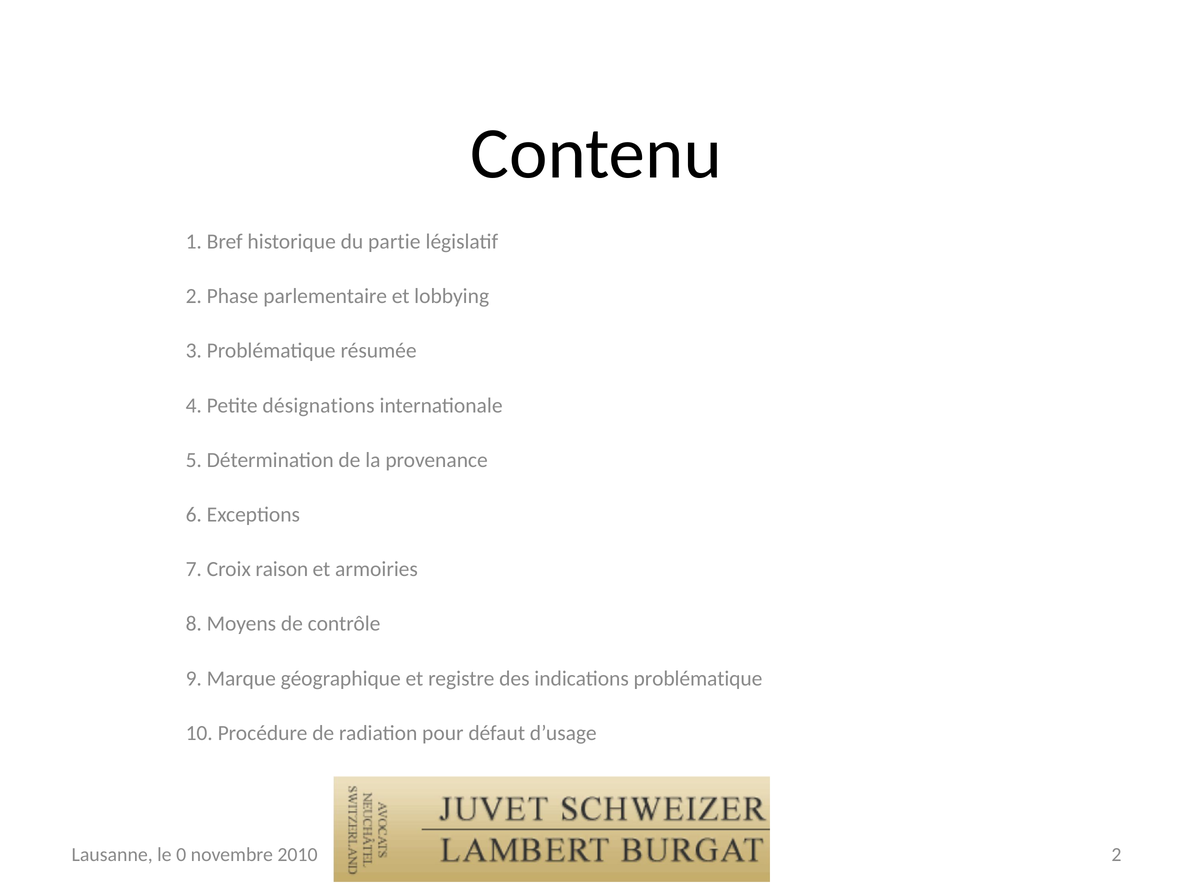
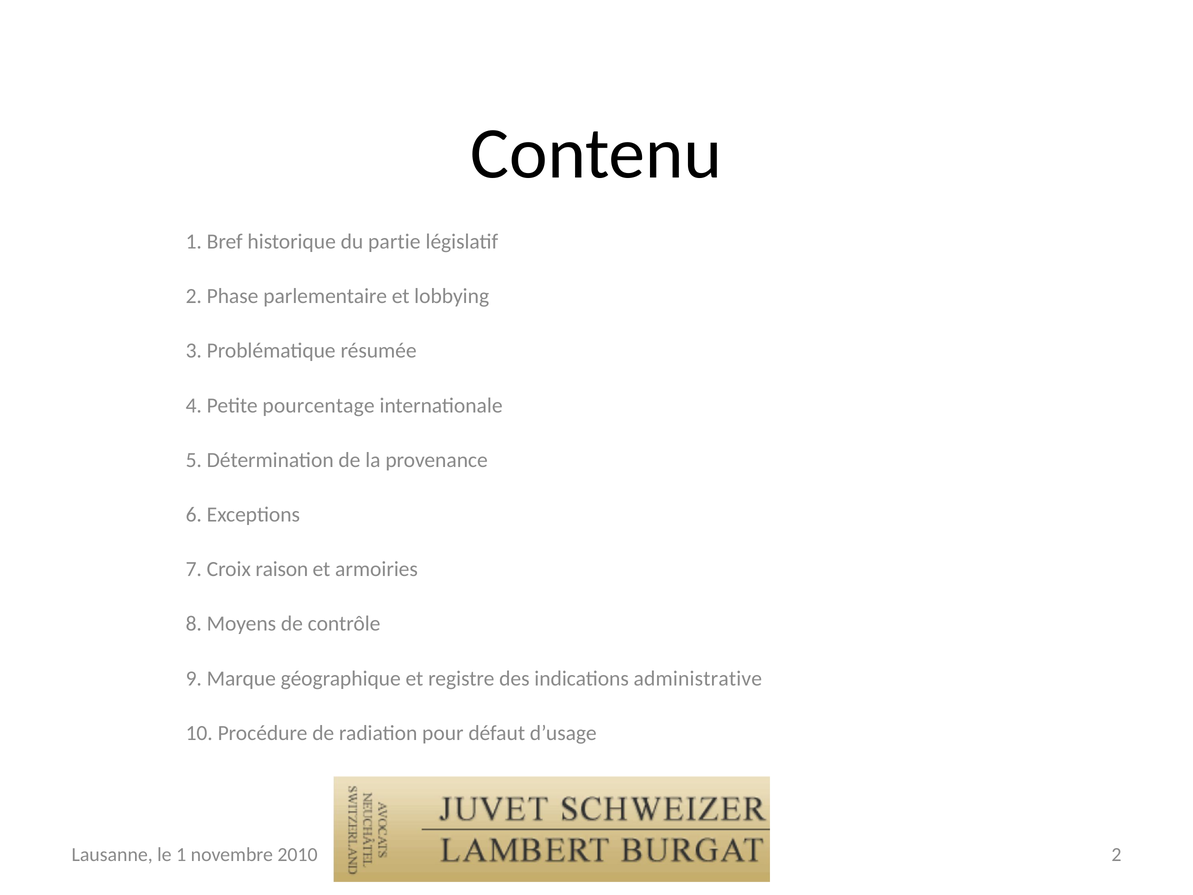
désignations: désignations -> pourcentage
indications problématique: problématique -> administrative
le 0: 0 -> 1
